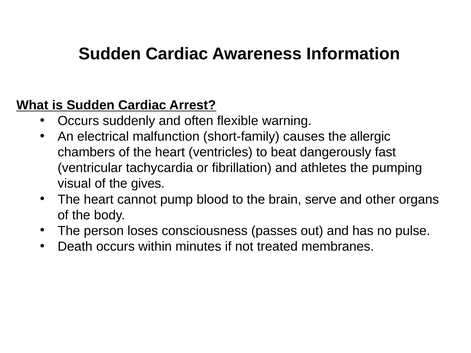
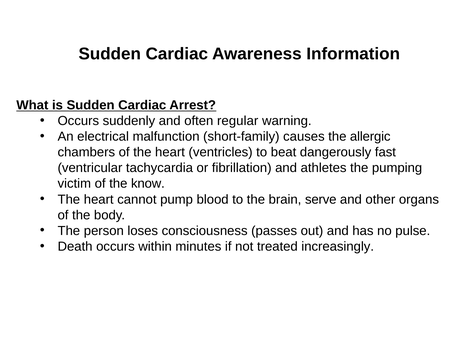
flexible: flexible -> regular
visual: visual -> victim
gives: gives -> know
membranes: membranes -> increasingly
